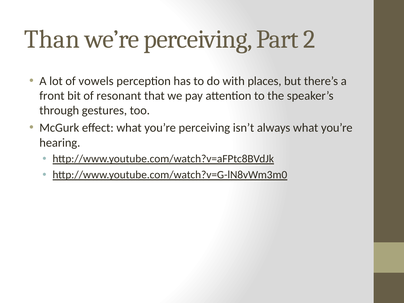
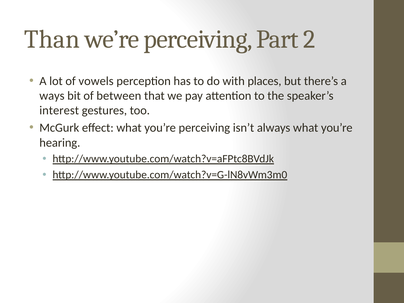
front: front -> ways
resonant: resonant -> between
through: through -> interest
